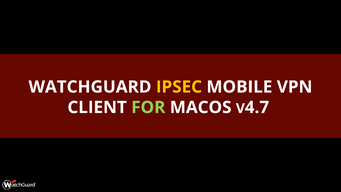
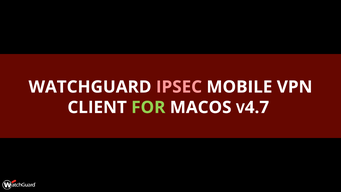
IPSEC colour: yellow -> pink
